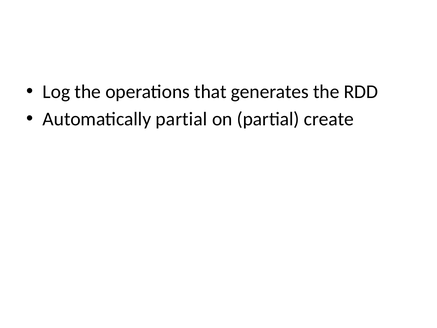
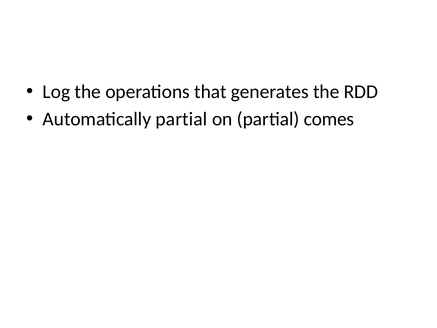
create: create -> comes
